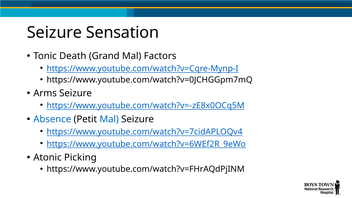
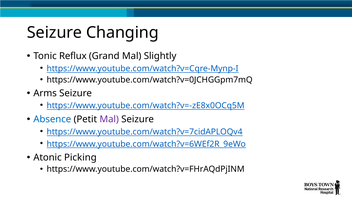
Sensation: Sensation -> Changing
Death: Death -> Reflux
Factors: Factors -> Slightly
Mal at (109, 119) colour: blue -> purple
